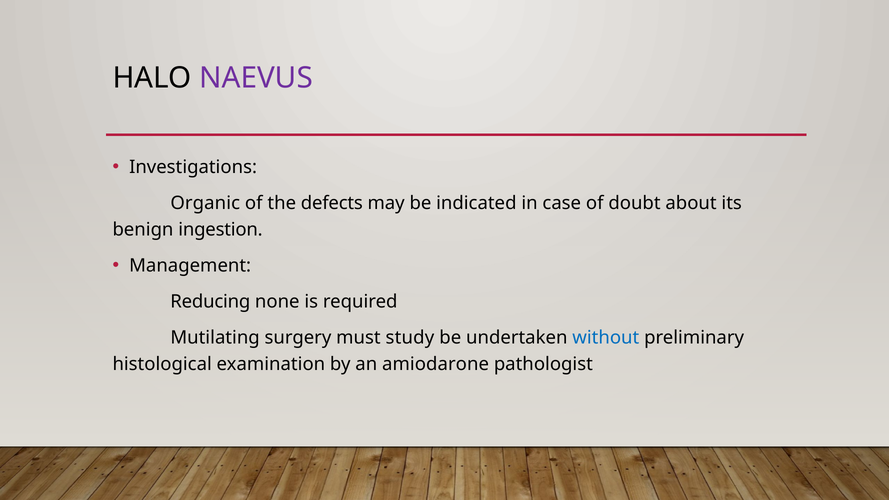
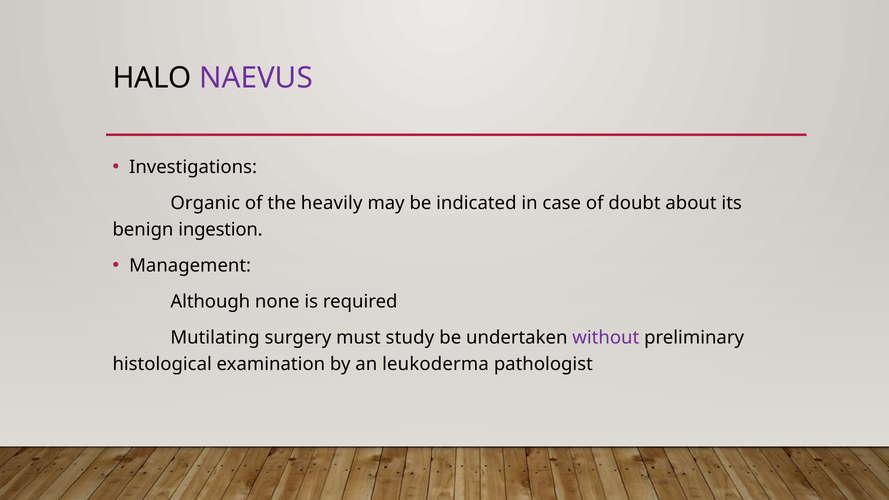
defects: defects -> heavily
Reducing: Reducing -> Although
without colour: blue -> purple
amiodarone: amiodarone -> leukoderma
